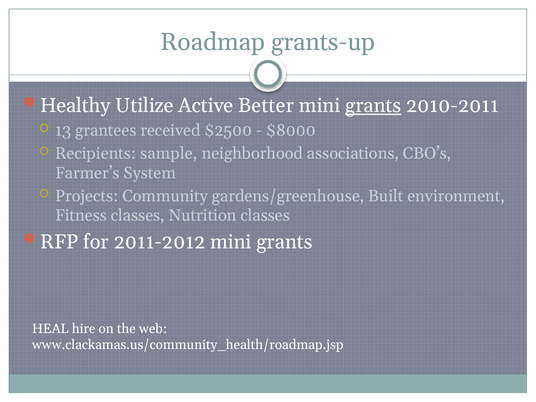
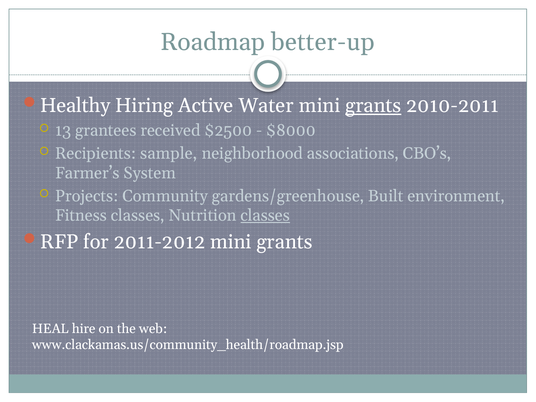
grants-up: grants-up -> better-up
Utilize: Utilize -> Hiring
Better: Better -> Water
classes at (265, 216) underline: none -> present
